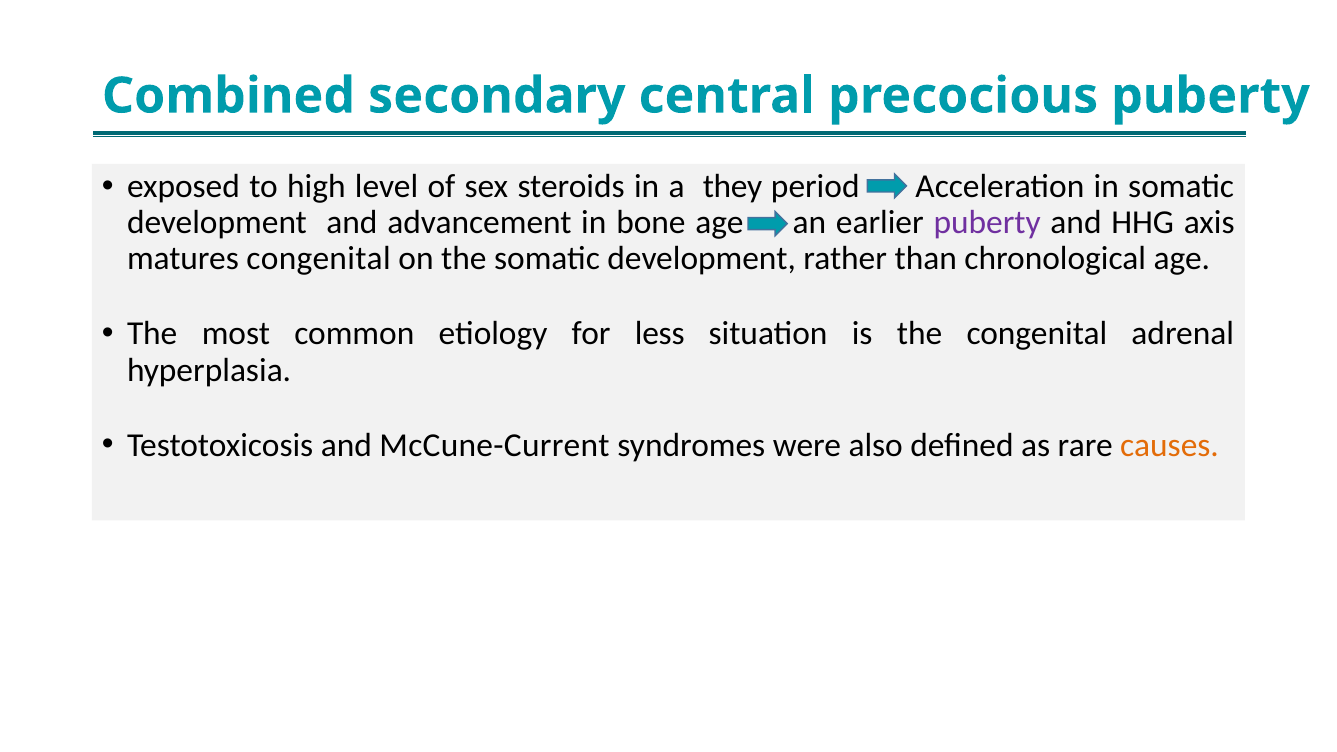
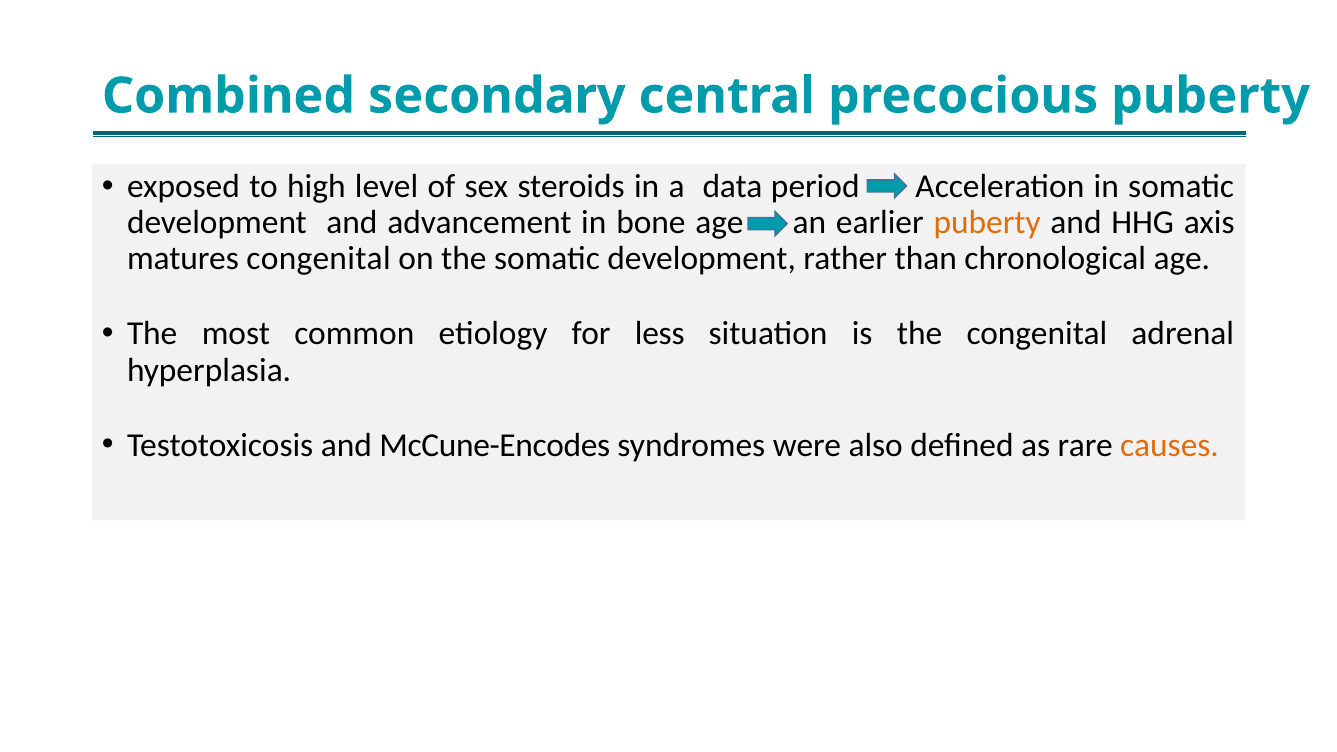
they: they -> data
puberty at (987, 223) colour: purple -> orange
McCune-Current: McCune-Current -> McCune-Encodes
